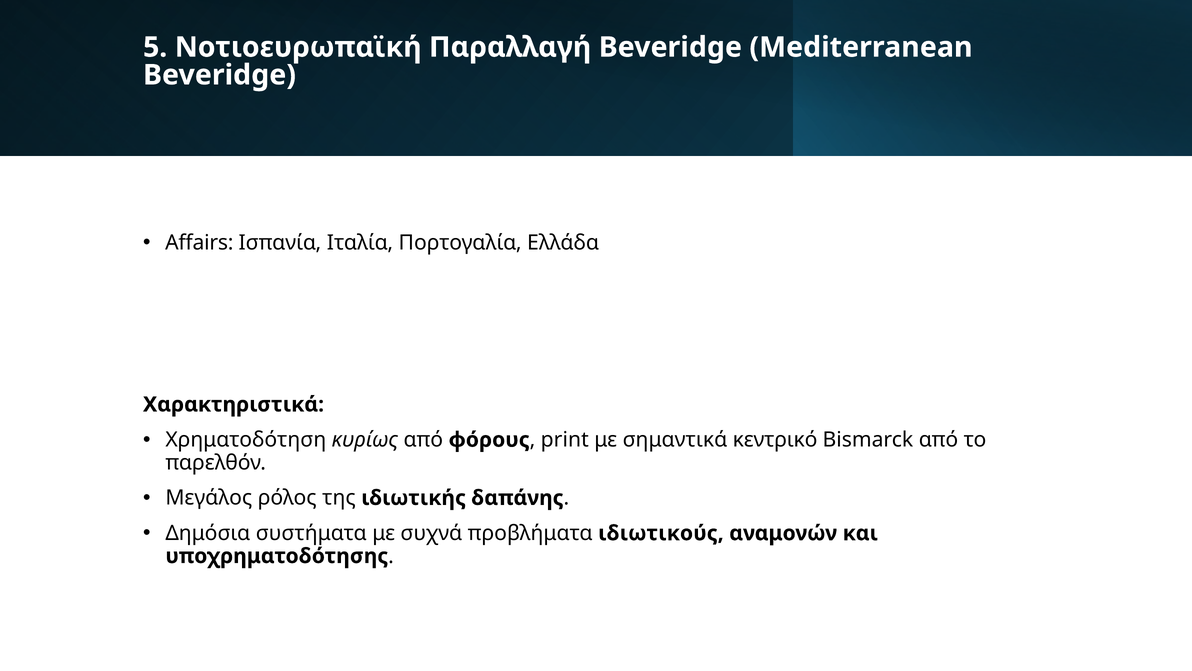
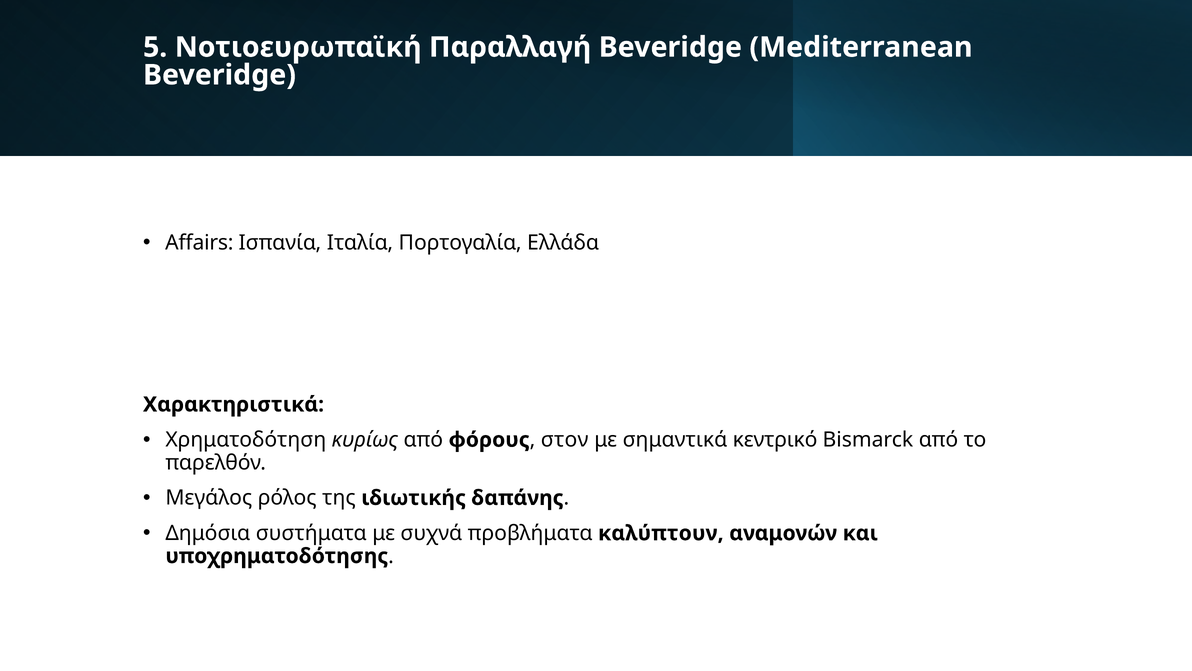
print: print -> στον
ιδιωτικούς: ιδιωτικούς -> καλύπτουν
